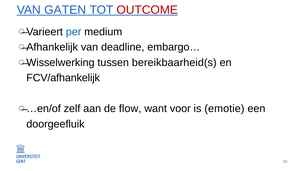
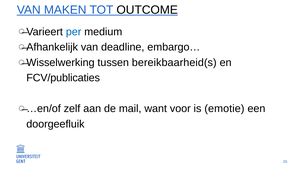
GATEN: GATEN -> MAKEN
OUTCOME colour: red -> black
FCV/afhankelijk: FCV/afhankelijk -> FCV/publicaties
flow: flow -> mail
